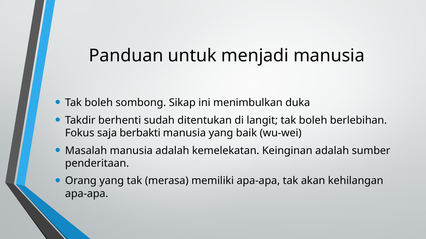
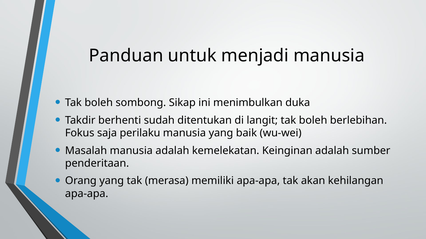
berbakti: berbakti -> perilaku
